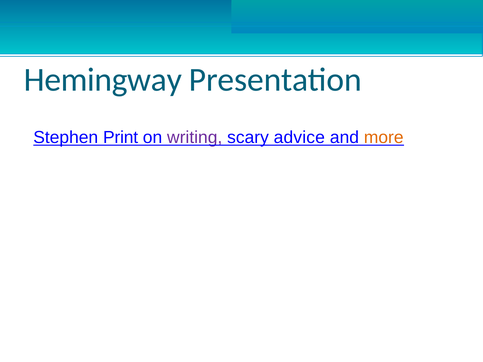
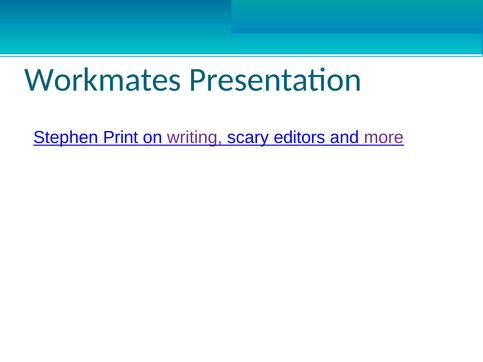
Hemingway: Hemingway -> Workmates
advice: advice -> editors
more colour: orange -> purple
